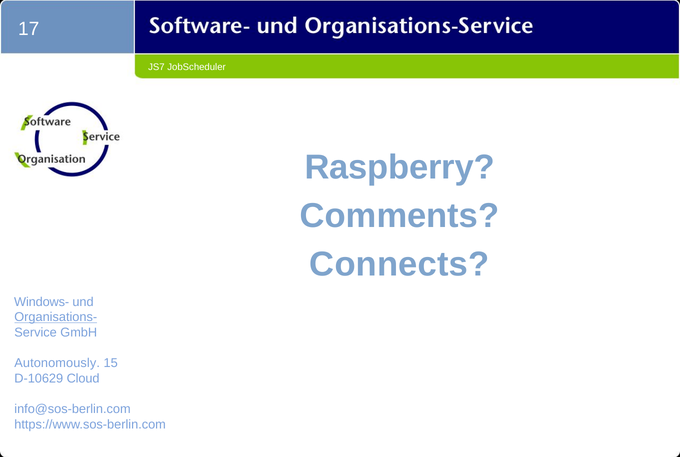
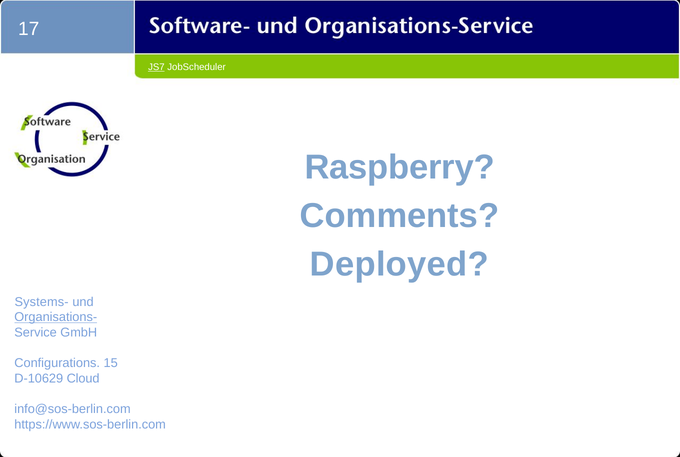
JS7 underline: none -> present
Connects: Connects -> Deployed
Windows-: Windows- -> Systems-
Autonomously: Autonomously -> Configurations
